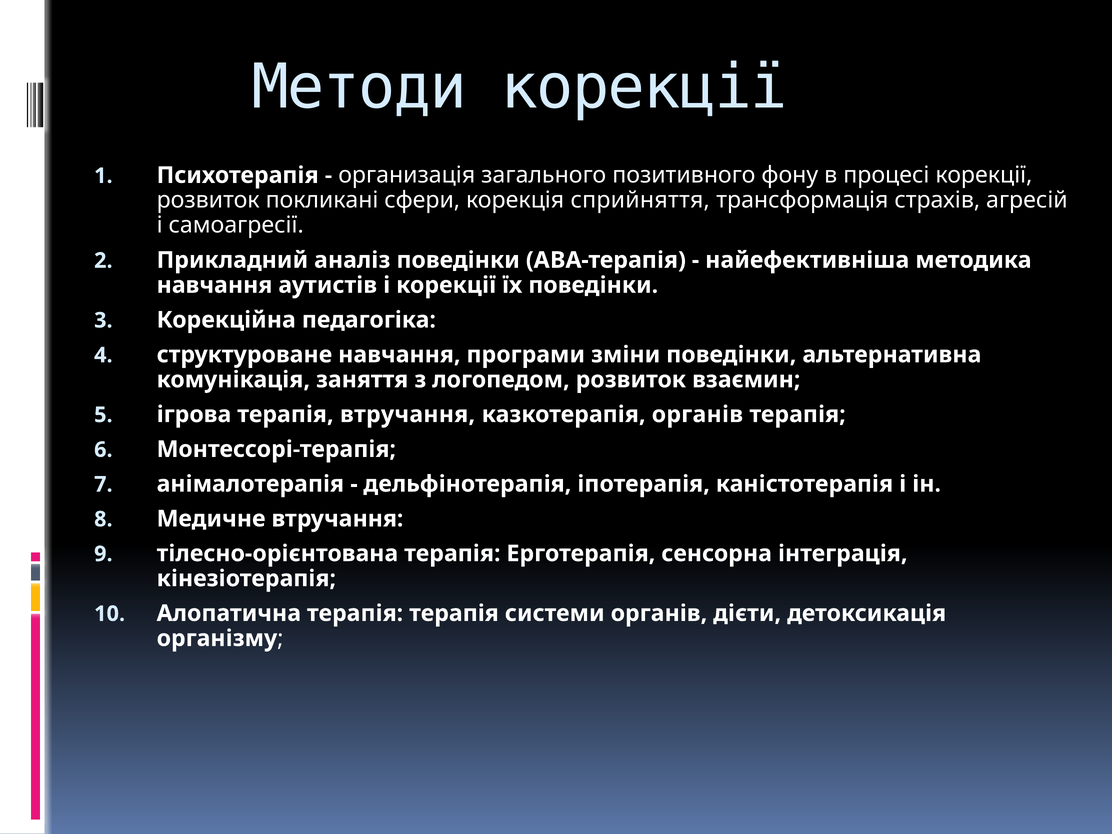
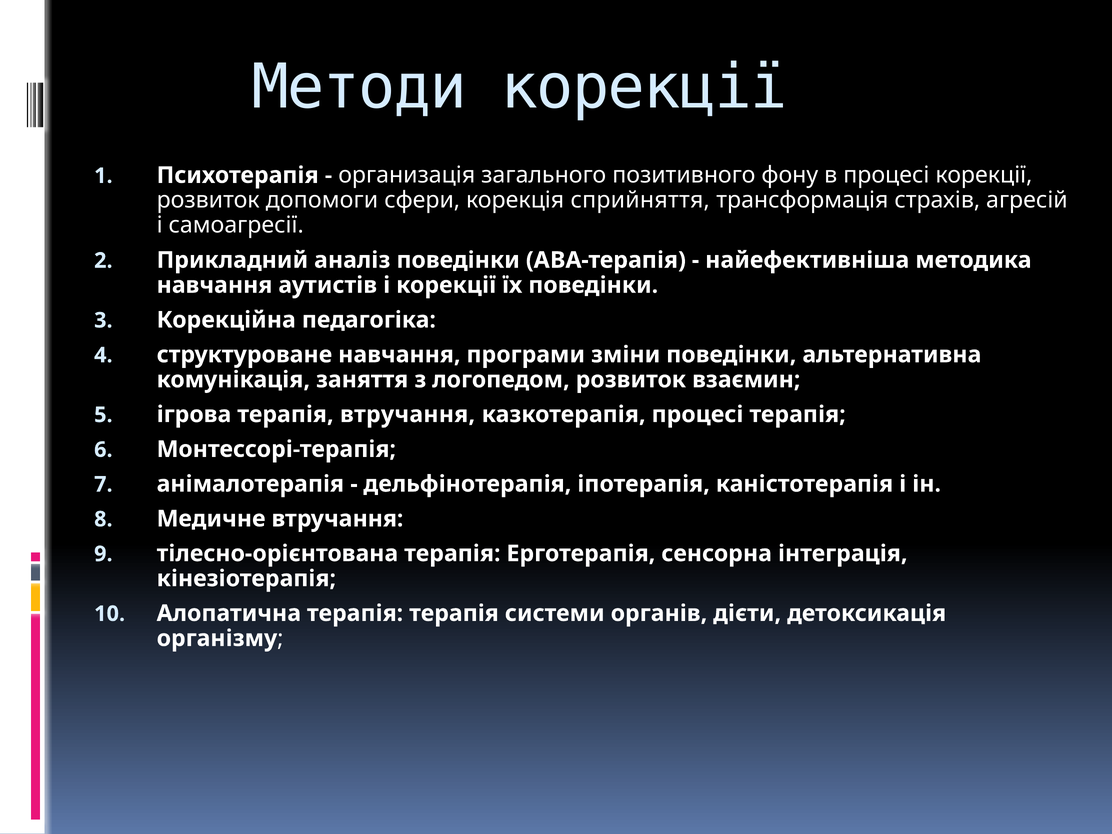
покликані: покликані -> допомоги
казкотерапія органів: органів -> процесі
